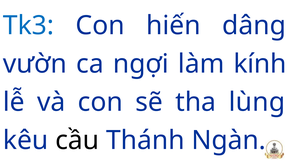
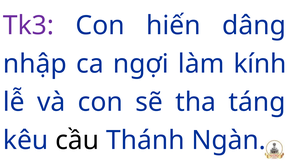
Tk3 colour: blue -> purple
vườn: vườn -> nhập
lùng: lùng -> táng
